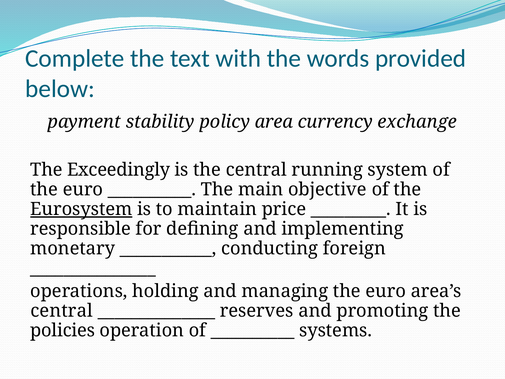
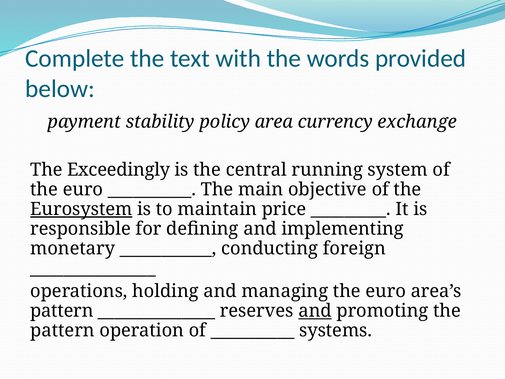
central at (62, 311): central -> pattern
and at (315, 311) underline: none -> present
policies at (63, 330): policies -> pattern
